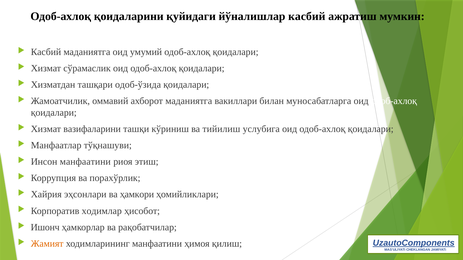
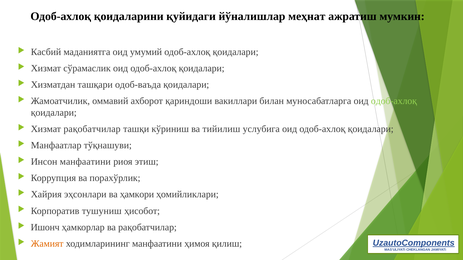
йўналишлар касбий: касбий -> меҳнат
одоб-ўзида: одоб-ўзида -> одоб-ваъда
ахборот маданиятга: маданиятга -> қариндоши
одоб-ахлоқ at (394, 101) colour: white -> light green
Хизмат вазифаларини: вазифаларини -> рақобатчилар
ходимлар: ходимлар -> тушуниш
